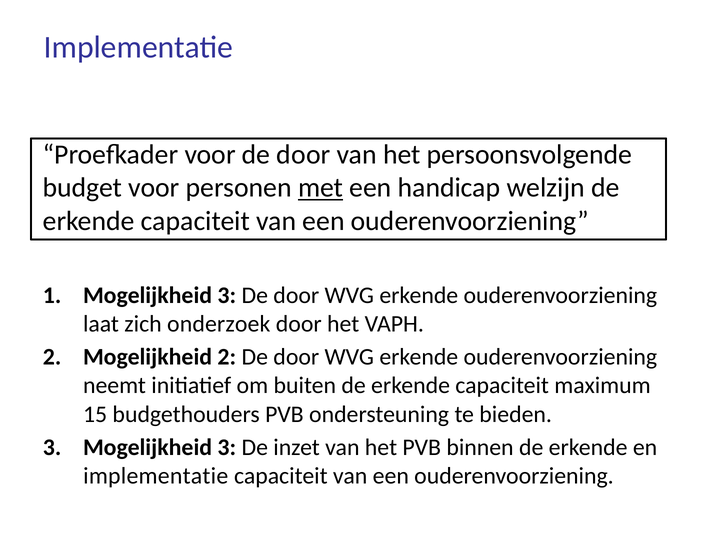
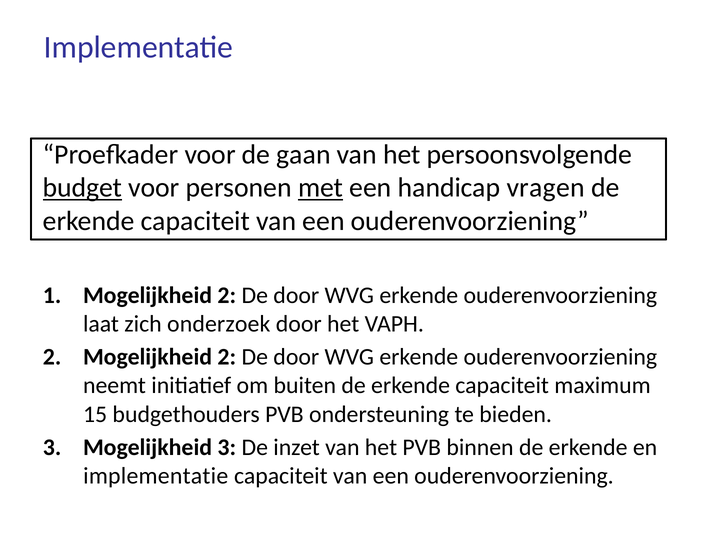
voor de door: door -> gaan
budget underline: none -> present
welzijn: welzijn -> vragen
1 Mogelijkheid 3: 3 -> 2
